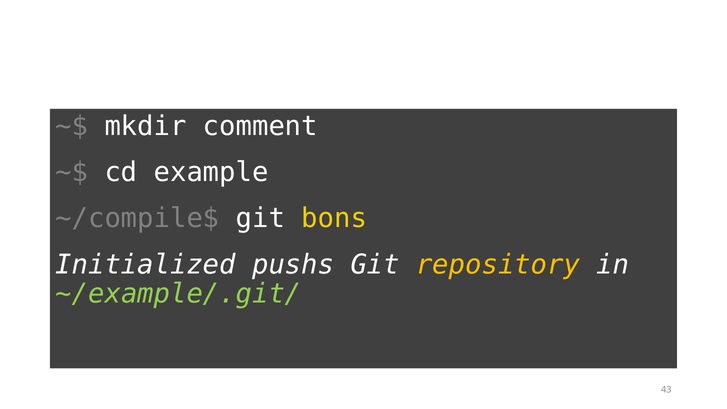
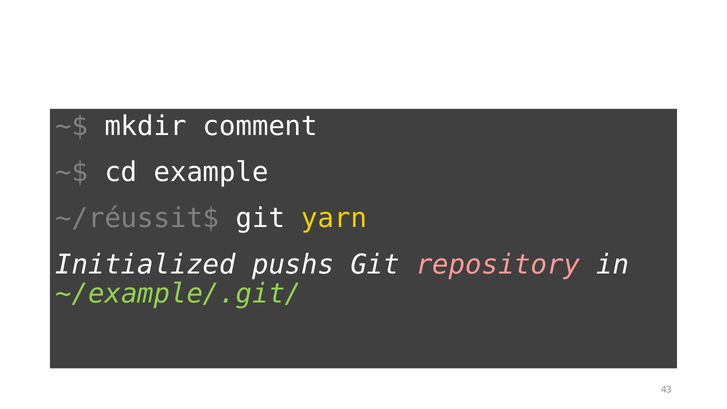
~/compile$: ~/compile$ -> ~/réussit$
bons: bons -> yarn
repository colour: yellow -> pink
